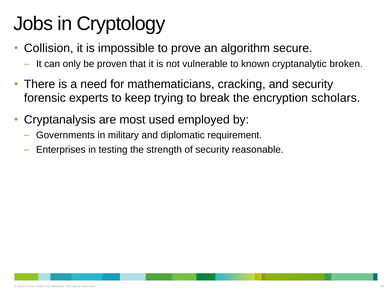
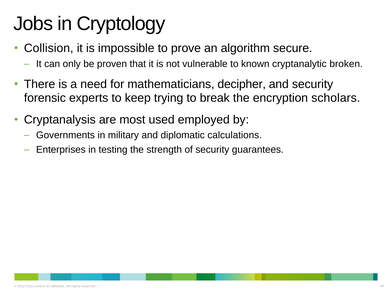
cracking: cracking -> decipher
requirement: requirement -> calculations
reasonable: reasonable -> guarantees
